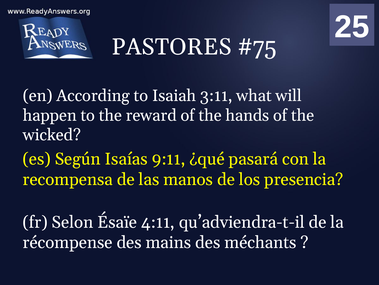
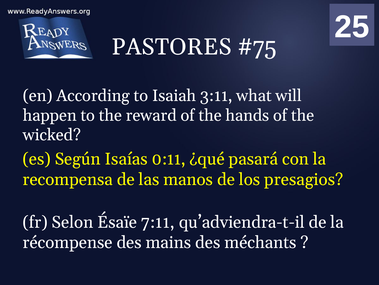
9:11: 9:11 -> 0:11
presencia: presencia -> presagios
4:11: 4:11 -> 7:11
